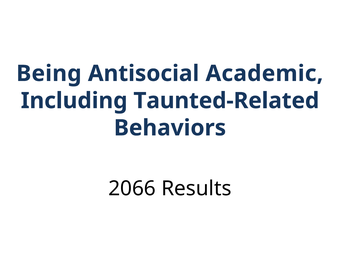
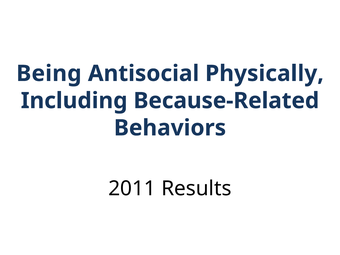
Academic: Academic -> Physically
Taunted-Related: Taunted-Related -> Because-Related
2066: 2066 -> 2011
